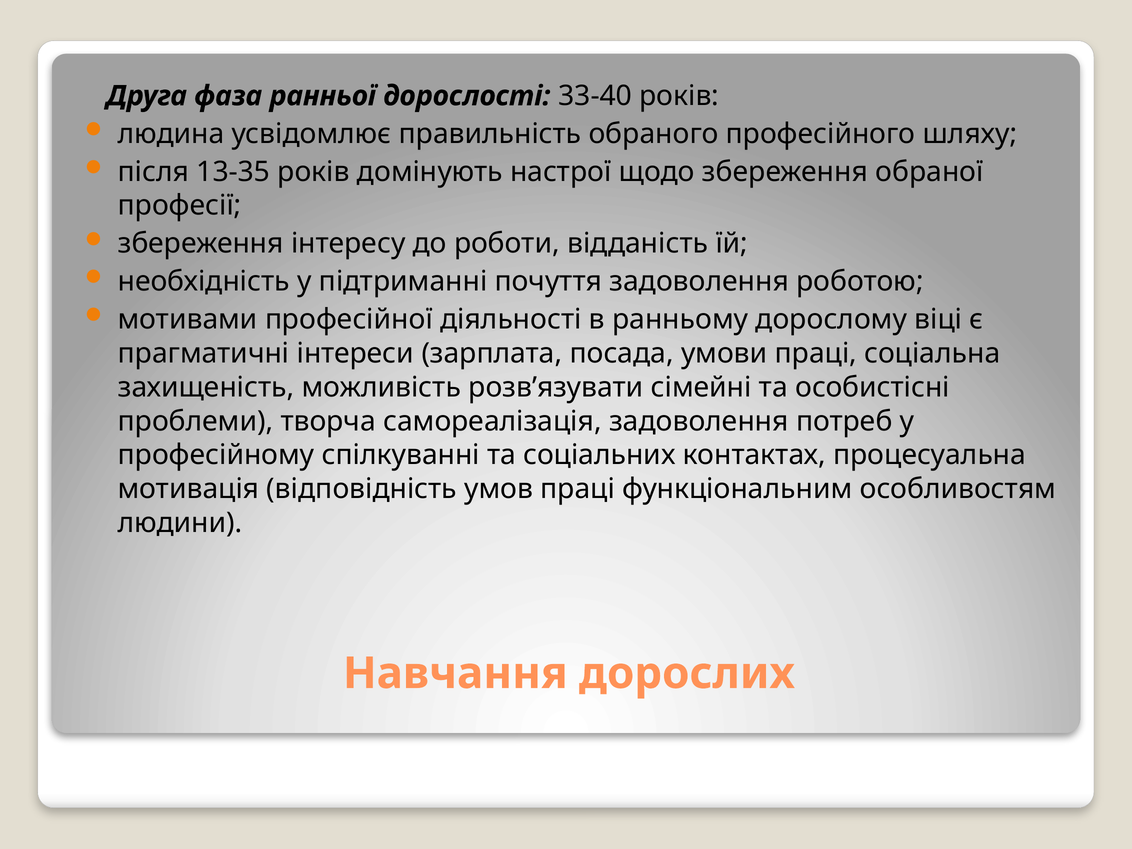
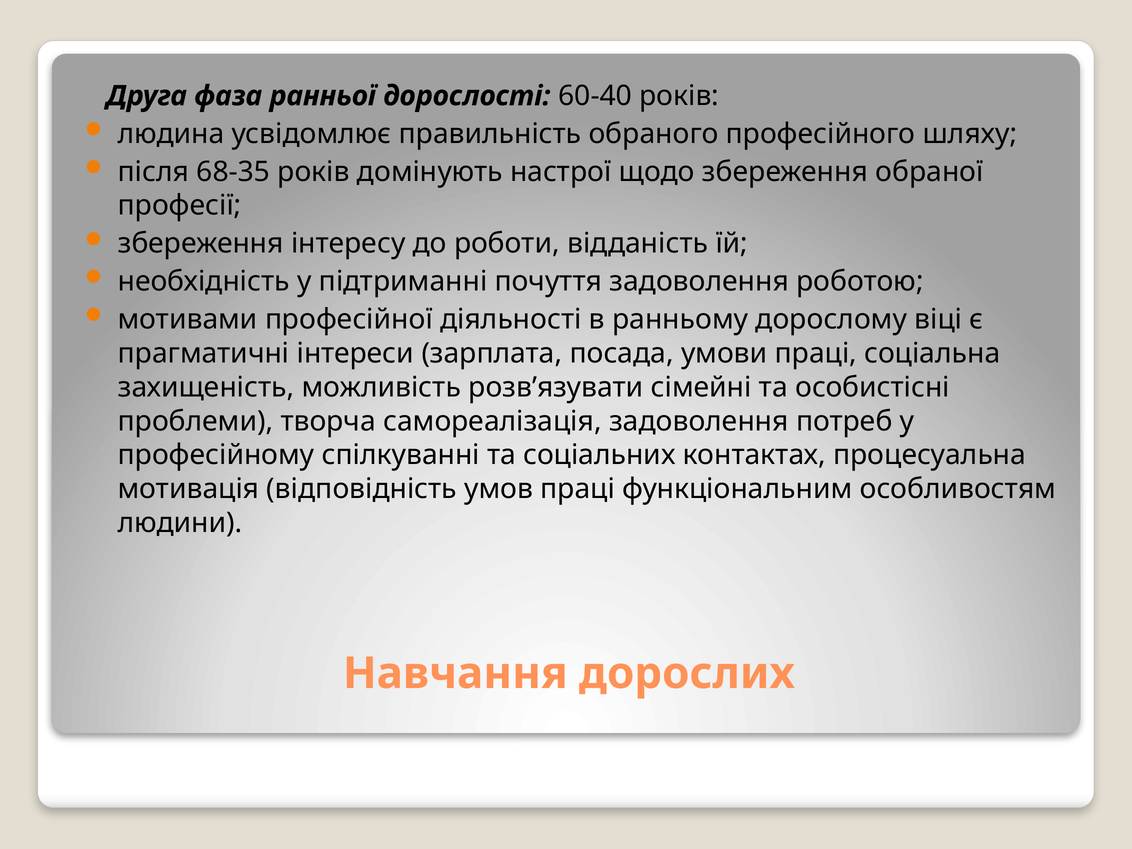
33-40: 33-40 -> 60-40
13-35: 13-35 -> 68-35
